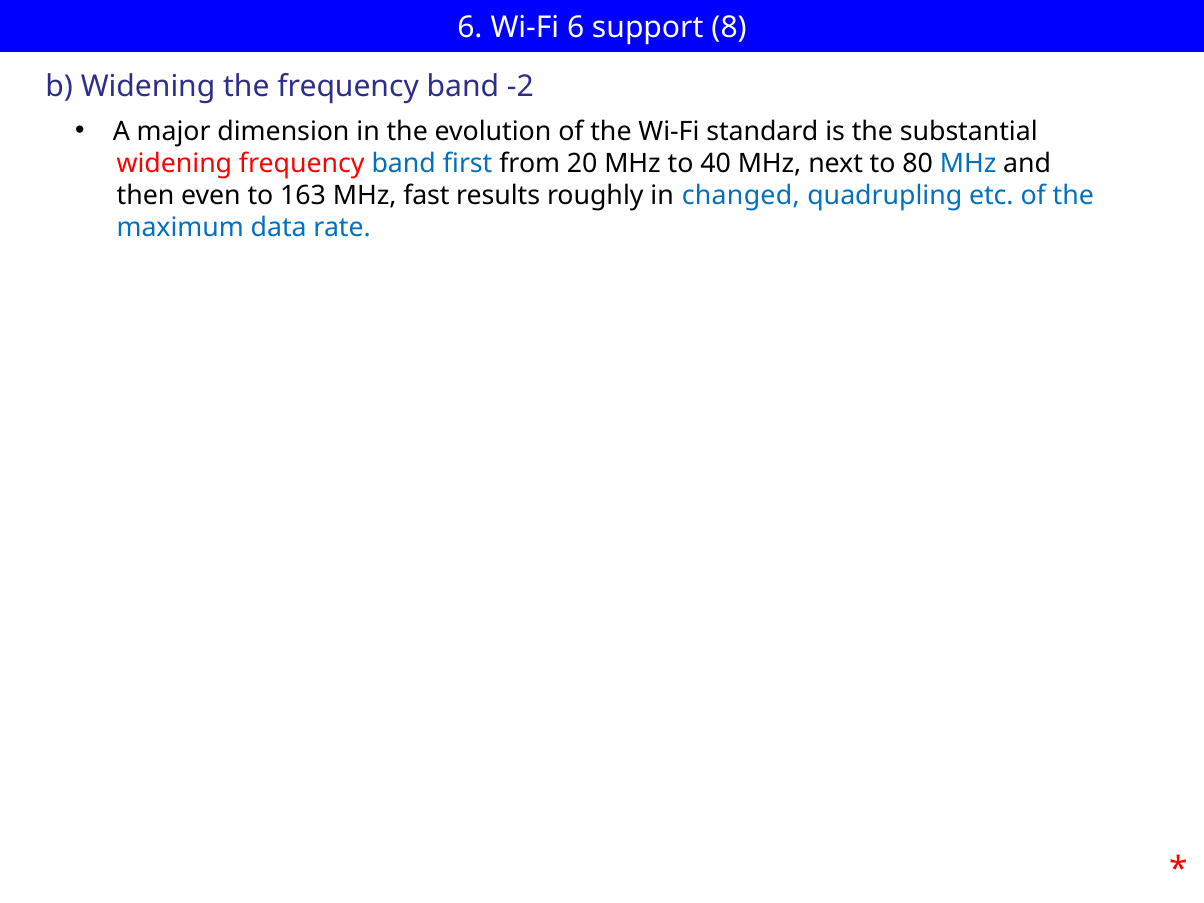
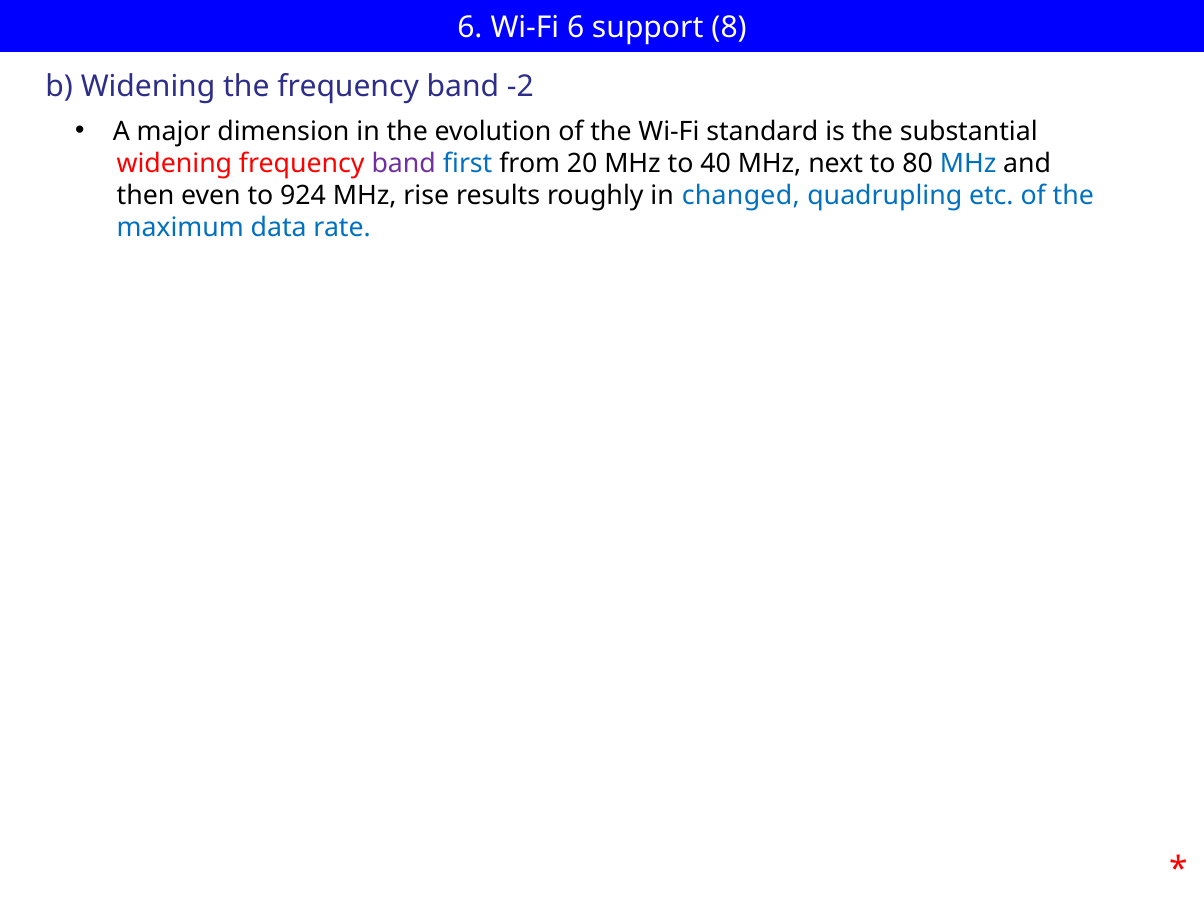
band at (404, 164) colour: blue -> purple
163: 163 -> 924
fast: fast -> rise
